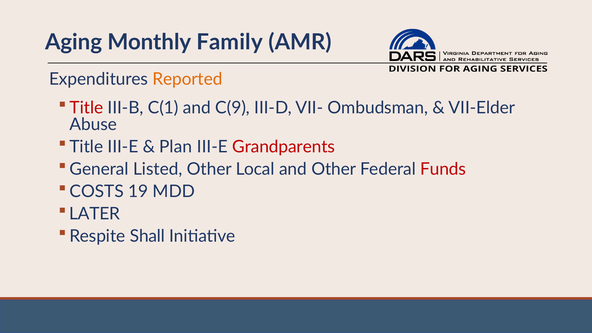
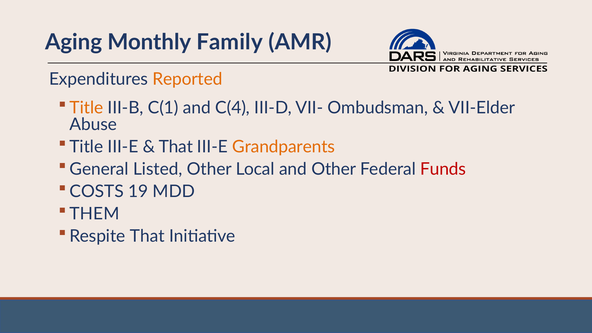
Title at (86, 108) colour: red -> orange
C(9: C(9 -> C(4
Plan at (176, 147): Plan -> That
Grandparents colour: red -> orange
LATER: LATER -> THEM
Respite Shall: Shall -> That
